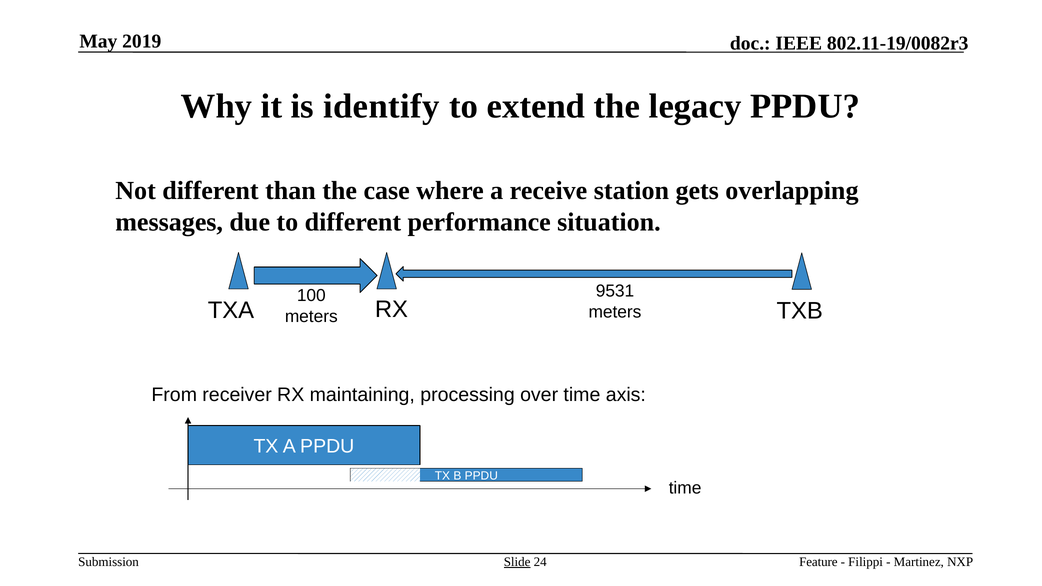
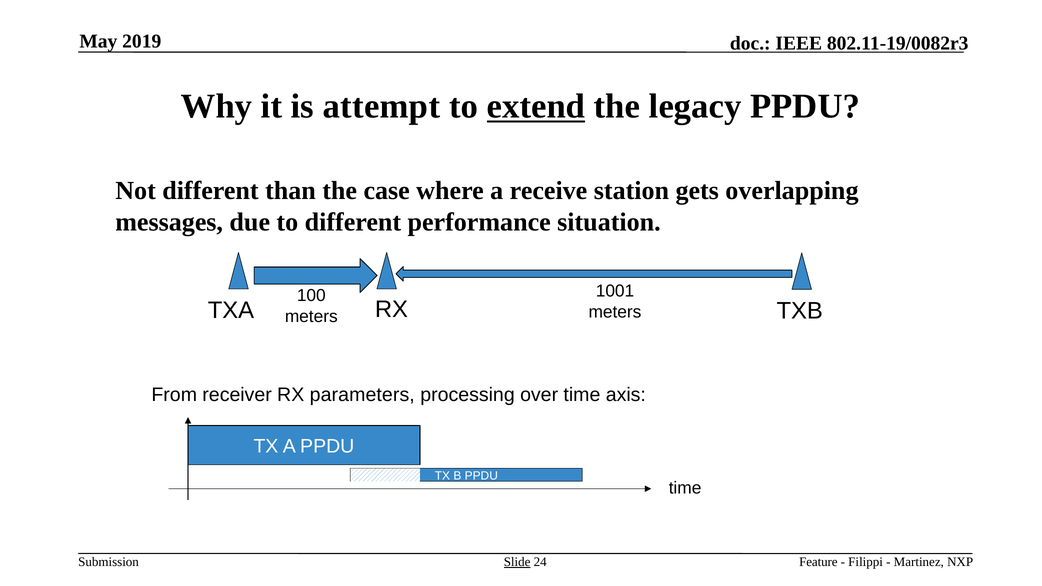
identify: identify -> attempt
extend underline: none -> present
9531: 9531 -> 1001
maintaining: maintaining -> parameters
